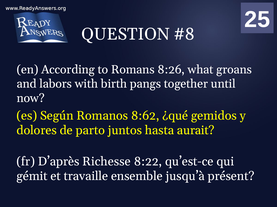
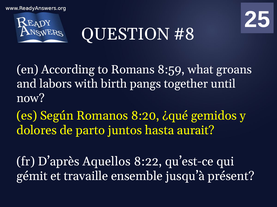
8:26: 8:26 -> 8:59
8:62: 8:62 -> 8:20
Richesse: Richesse -> Aquellos
